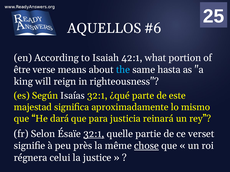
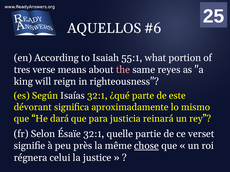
42:1: 42:1 -> 55:1
être: être -> tres
the colour: light blue -> pink
hasta: hasta -> reyes
majestad: majestad -> dévorant
32:1 at (94, 134) underline: present -> none
